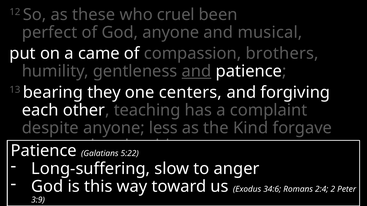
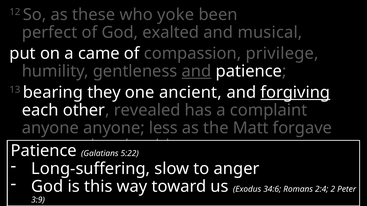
cruel: cruel -> yoke
God anyone: anyone -> exalted
brothers: brothers -> privilege
centers: centers -> ancient
forgiving at (295, 93) underline: none -> present
teaching: teaching -> revealed
despite at (50, 128): despite -> anyone
Kind: Kind -> Matt
